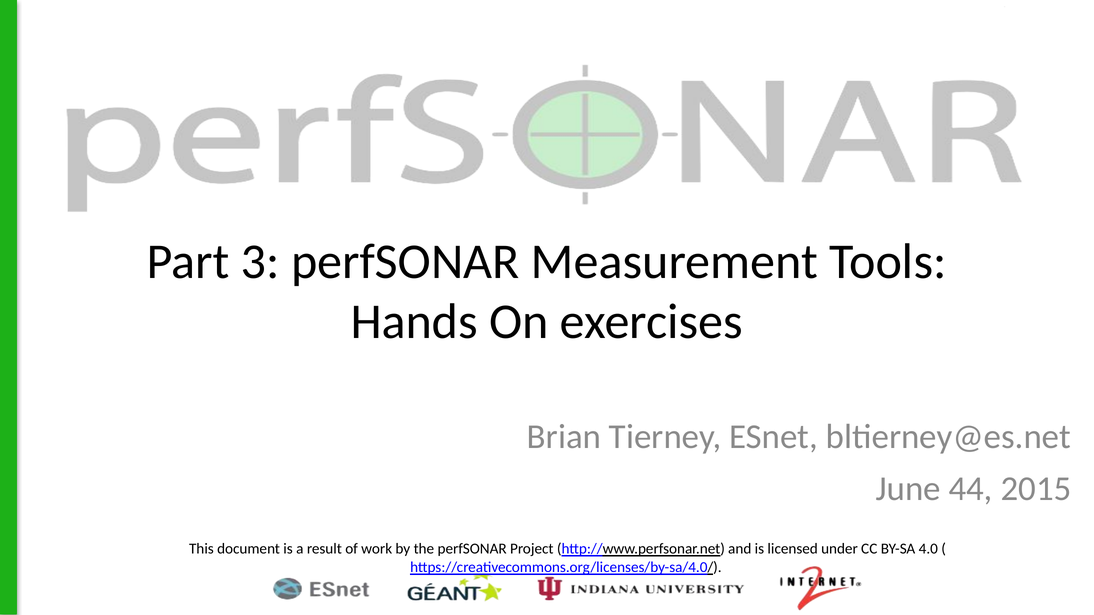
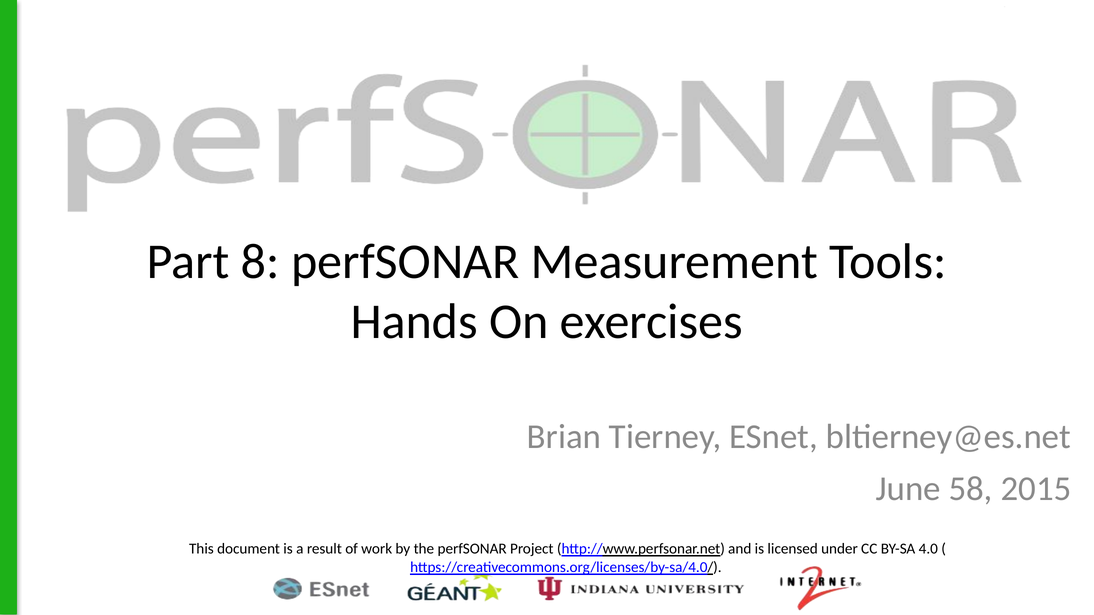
3: 3 -> 8
44: 44 -> 58
